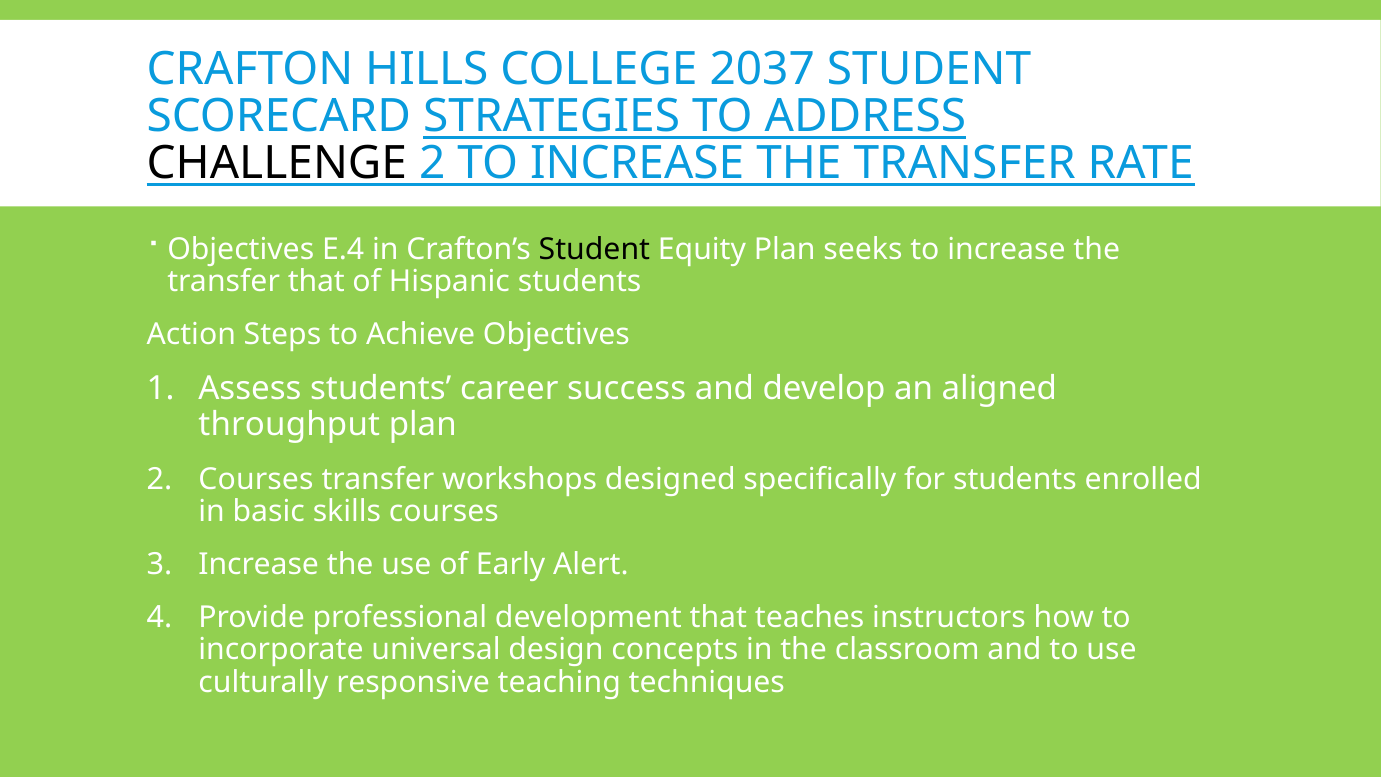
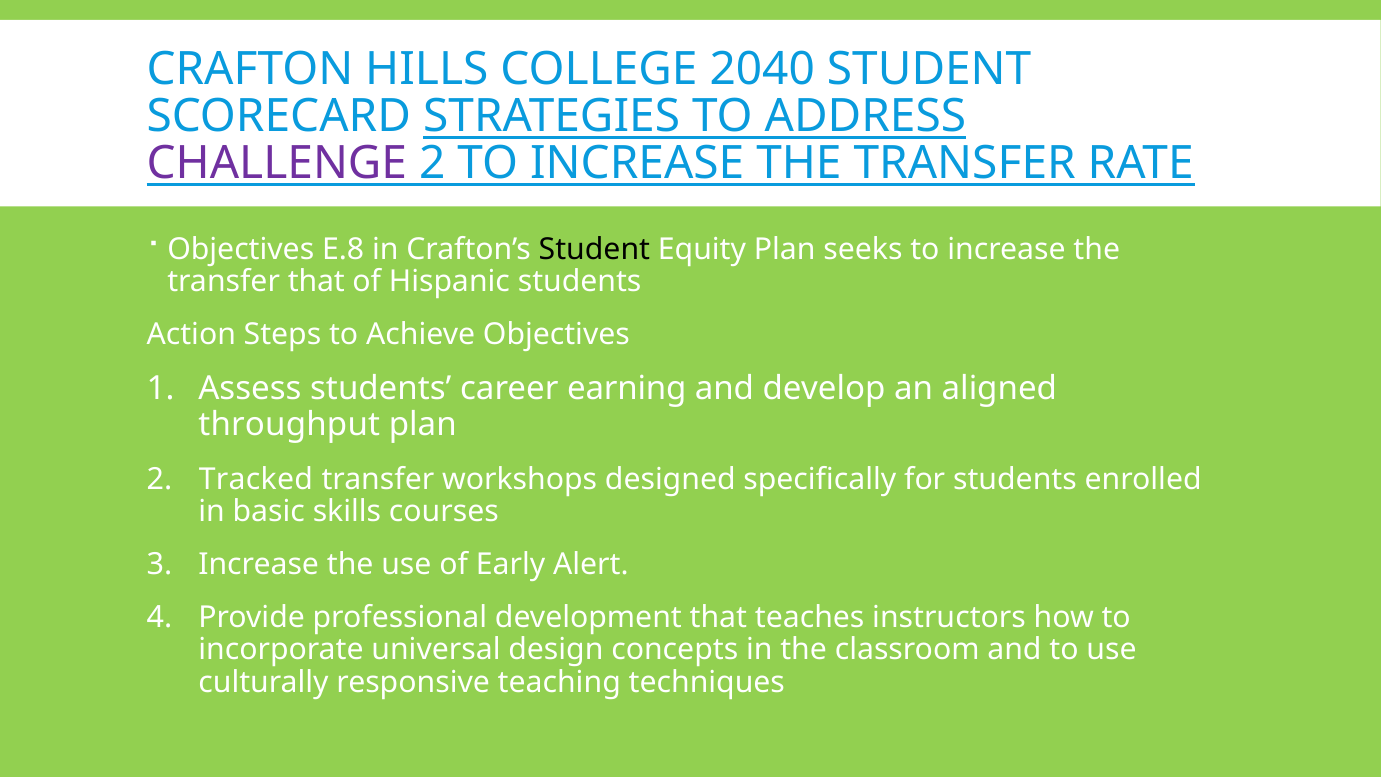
2037: 2037 -> 2040
CHALLENGE colour: black -> purple
E.4: E.4 -> E.8
success: success -> earning
2 Courses: Courses -> Tracked
